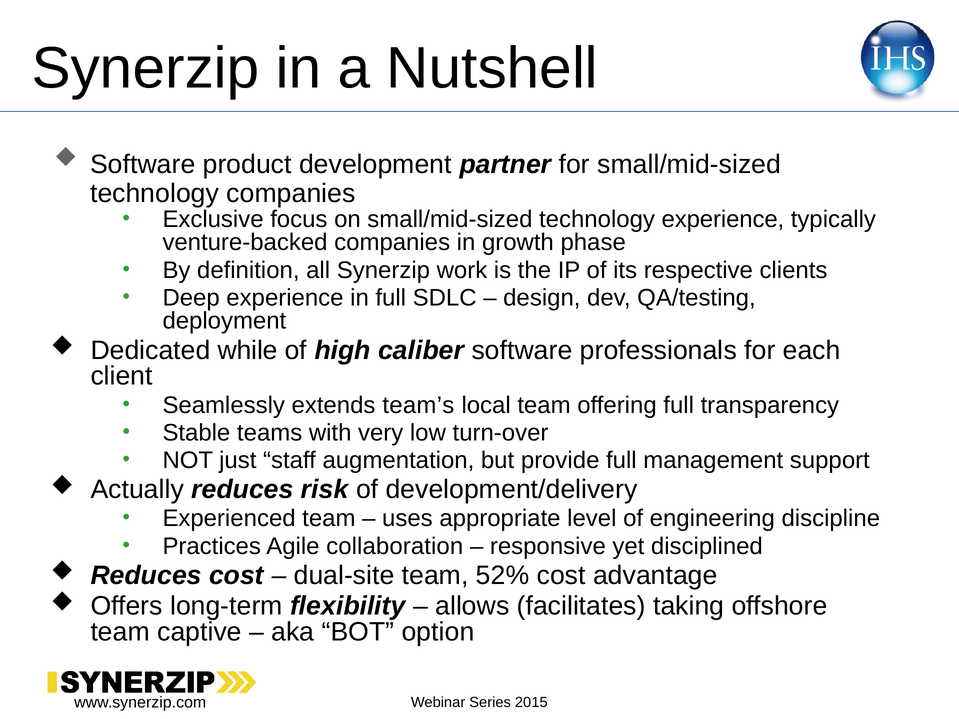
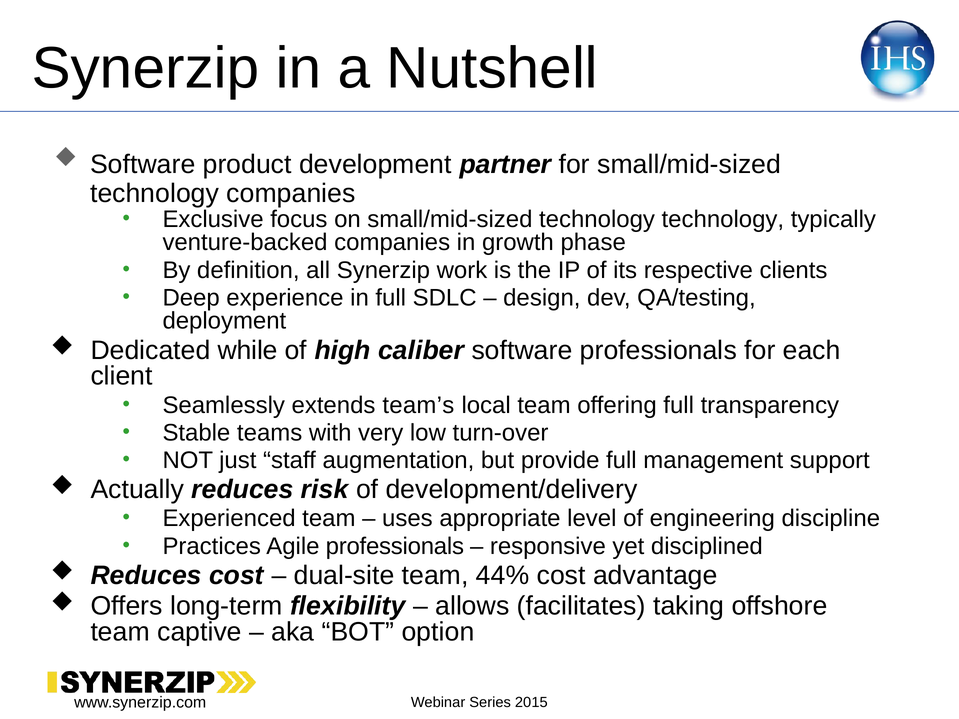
technology experience: experience -> technology
Agile collaboration: collaboration -> professionals
52%: 52% -> 44%
